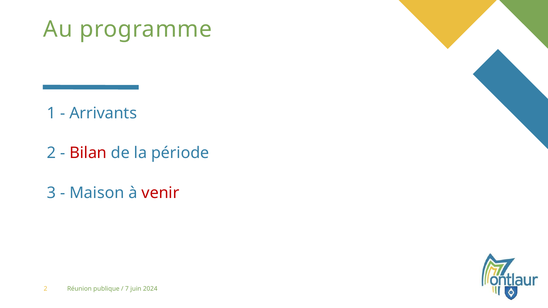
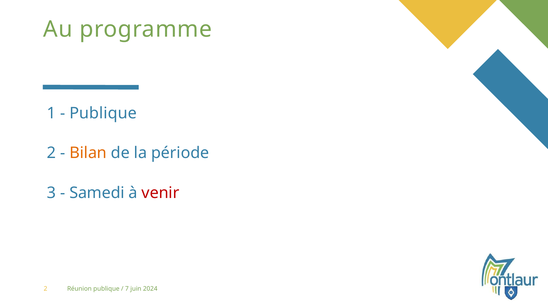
Arrivants at (103, 113): Arrivants -> Publique
Bilan colour: red -> orange
Maison: Maison -> Samedi
